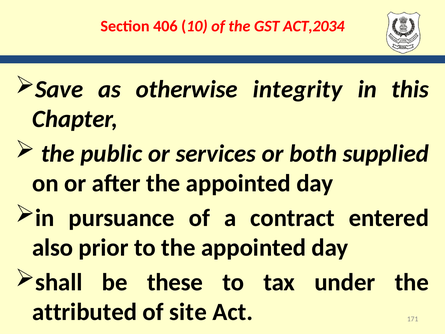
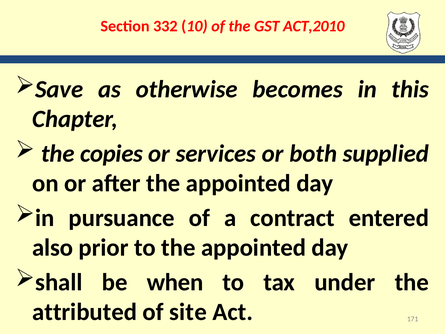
406: 406 -> 332
ACT,2034: ACT,2034 -> ACT,2010
integrity: integrity -> becomes
public: public -> copies
these: these -> when
